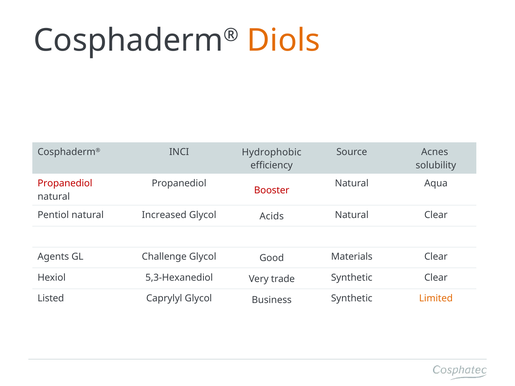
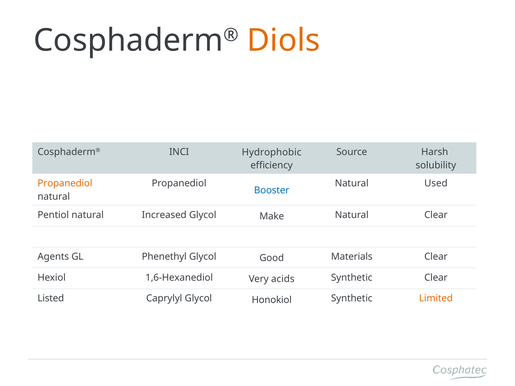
Acnes: Acnes -> Harsh
Propanediol at (65, 184) colour: red -> orange
Aqua: Aqua -> Used
Booster colour: red -> blue
Acids: Acids -> Make
Challenge: Challenge -> Phenethyl
5,3-Hexanediol: 5,3-Hexanediol -> 1,6-Hexanediol
trade: trade -> acids
Business: Business -> Honokiol
